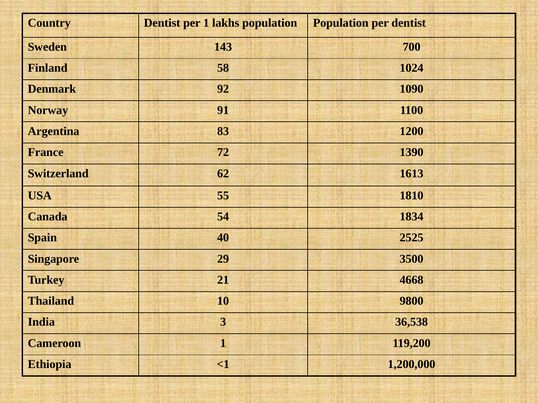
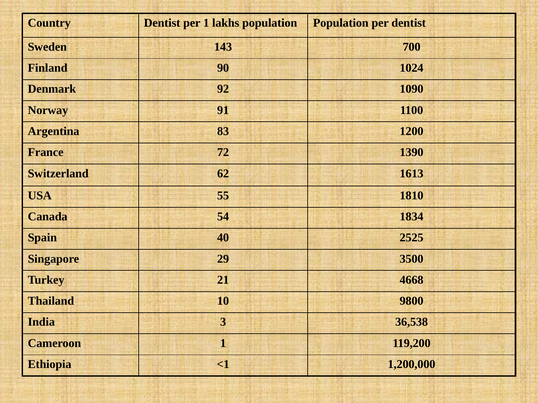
58: 58 -> 90
